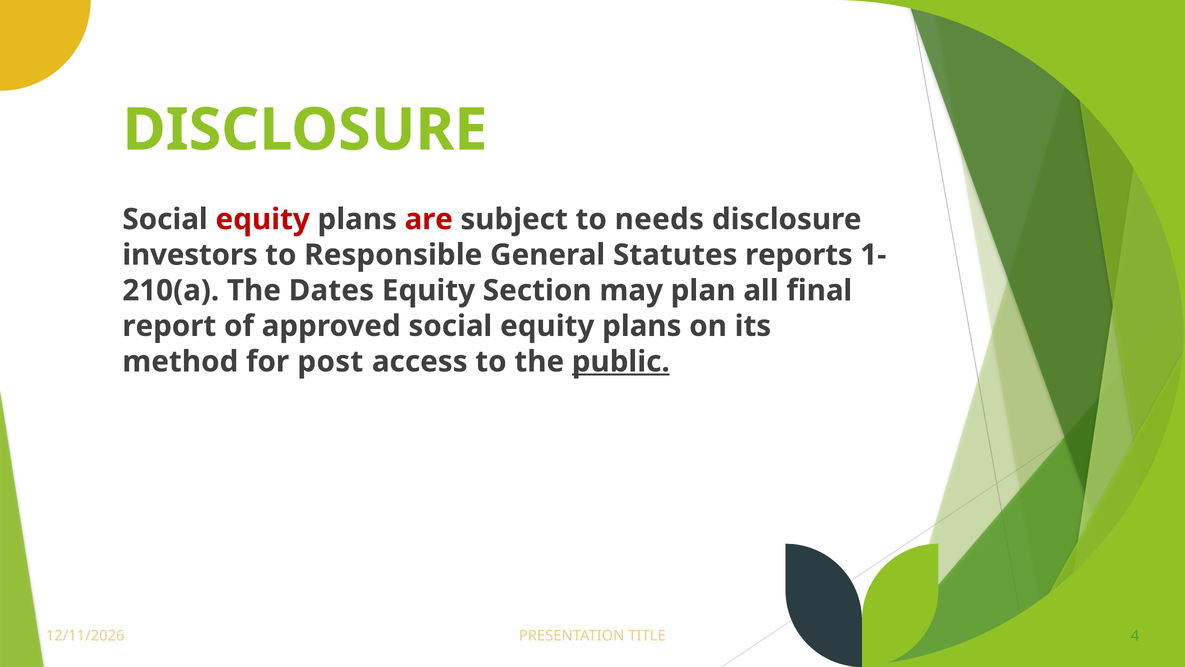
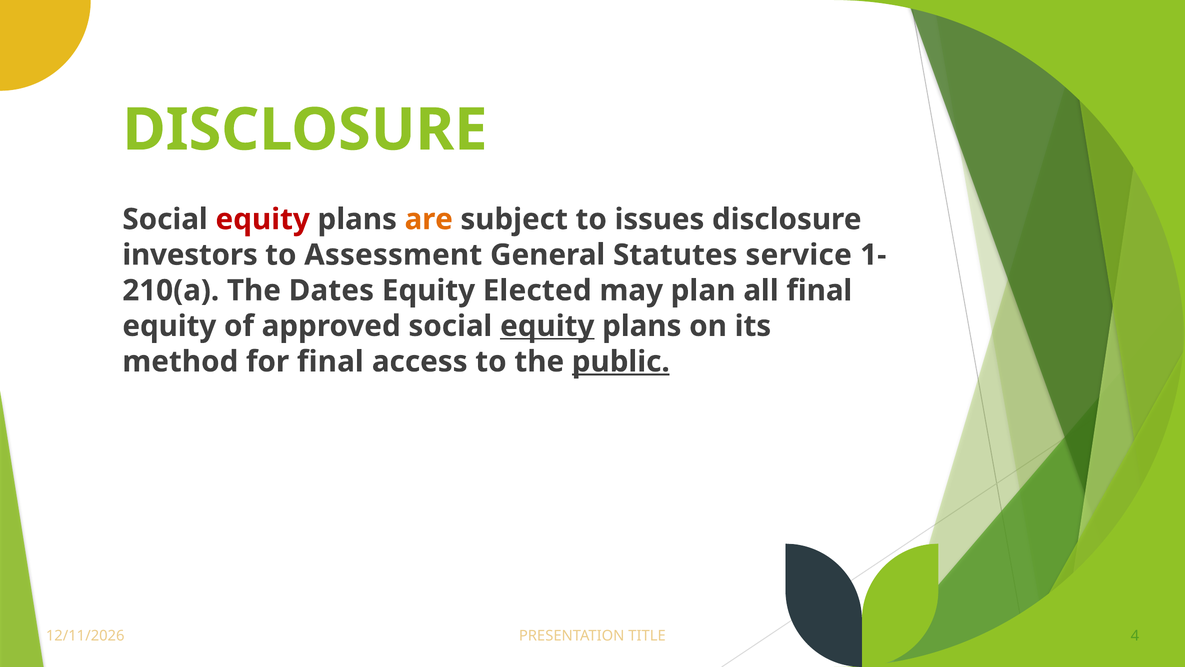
are colour: red -> orange
needs: needs -> issues
Responsible: Responsible -> Assessment
reports: reports -> service
Section: Section -> Elected
report at (169, 326): report -> equity
equity at (547, 326) underline: none -> present
for post: post -> final
